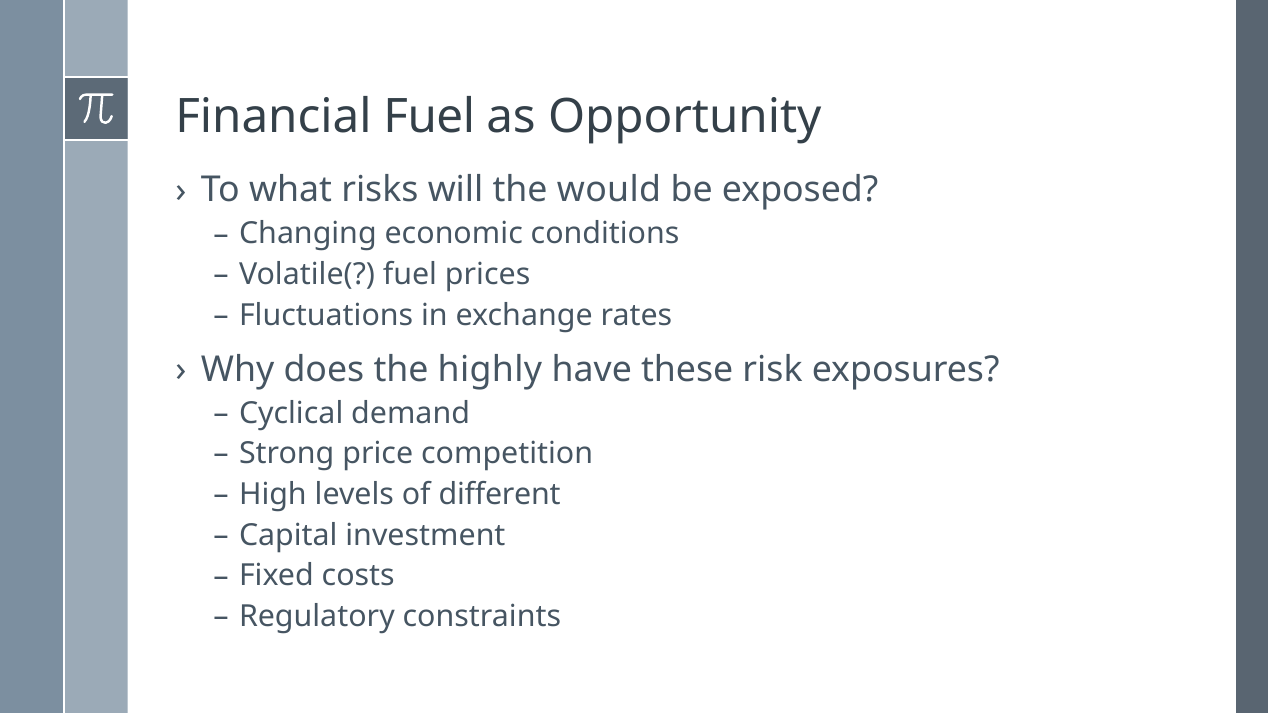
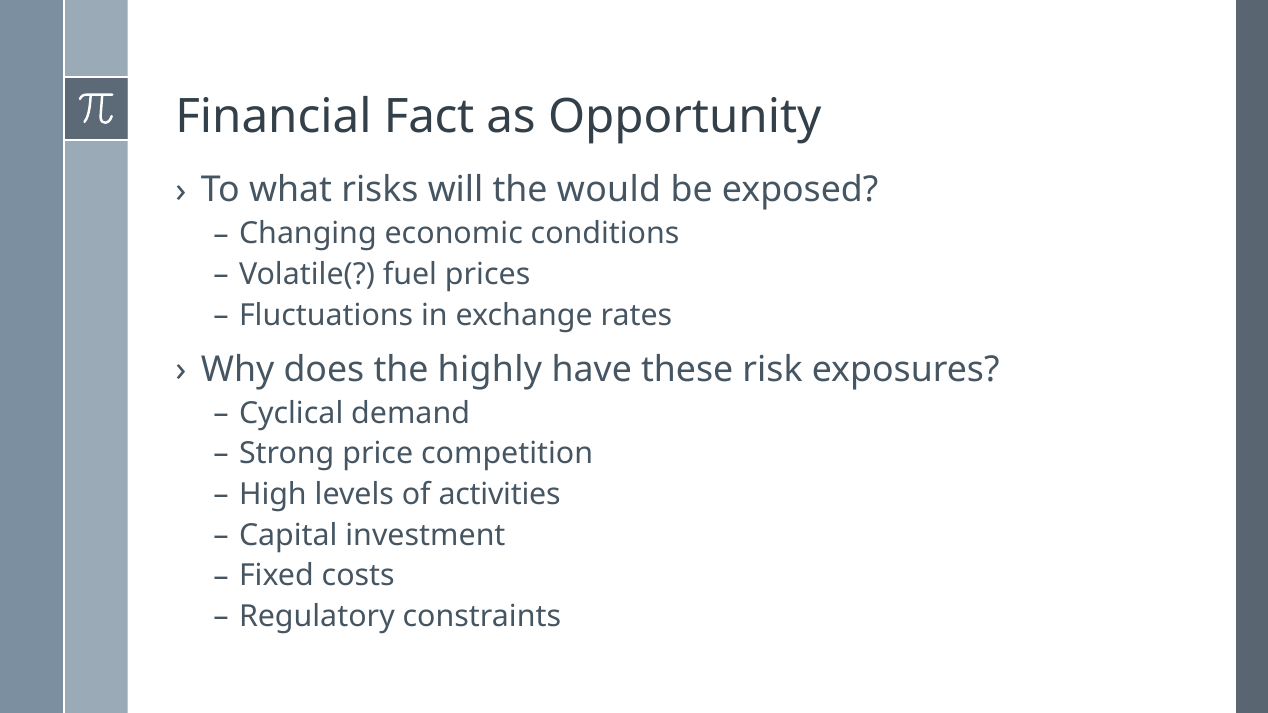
Financial Fuel: Fuel -> Fact
different: different -> activities
